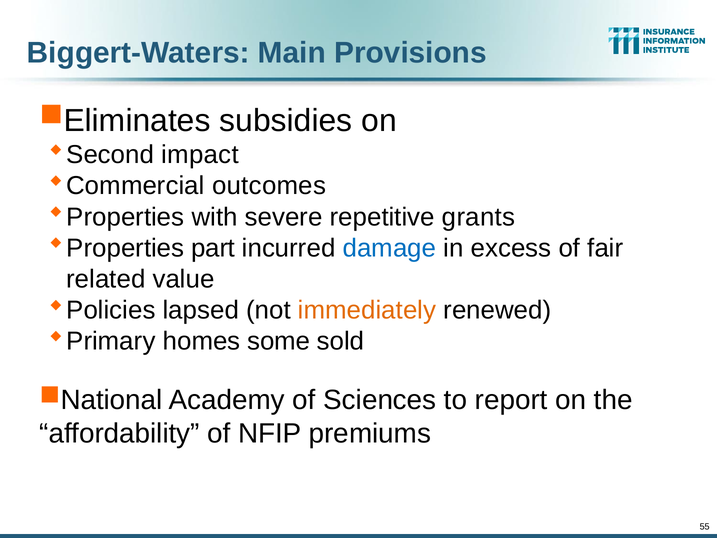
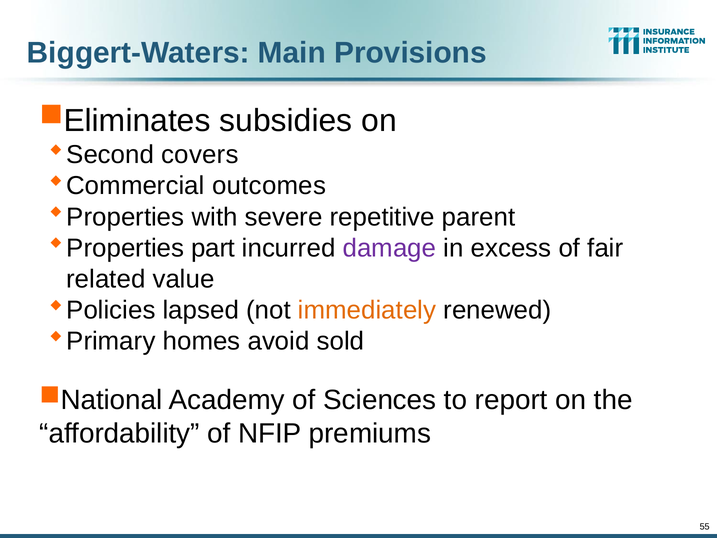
impact: impact -> covers
grants: grants -> parent
damage colour: blue -> purple
some: some -> avoid
